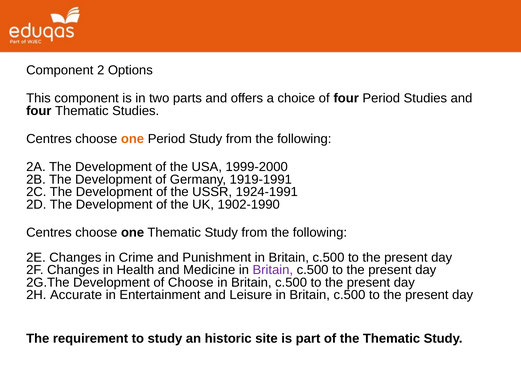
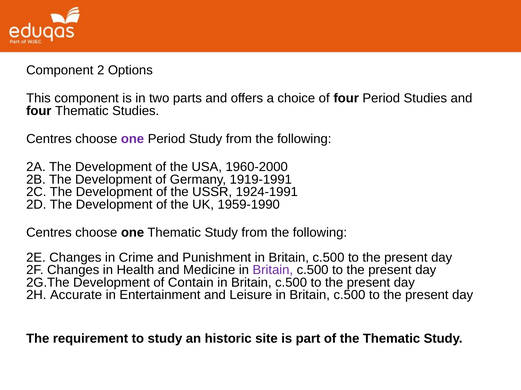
one at (132, 139) colour: orange -> purple
1999-2000: 1999-2000 -> 1960-2000
1902-1990: 1902-1990 -> 1959-1990
of Choose: Choose -> Contain
